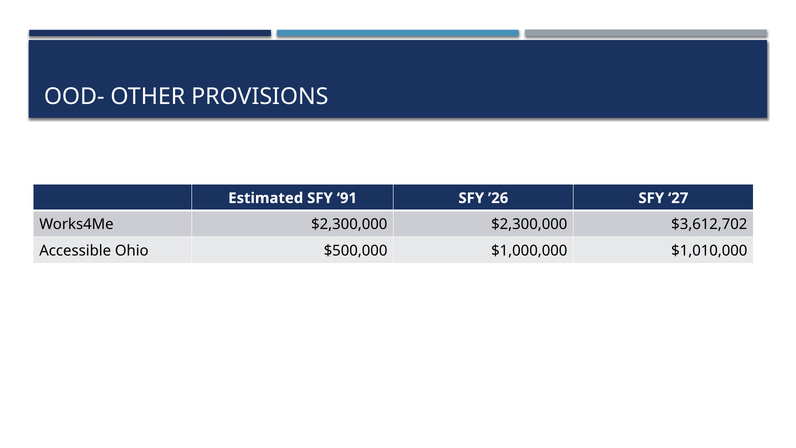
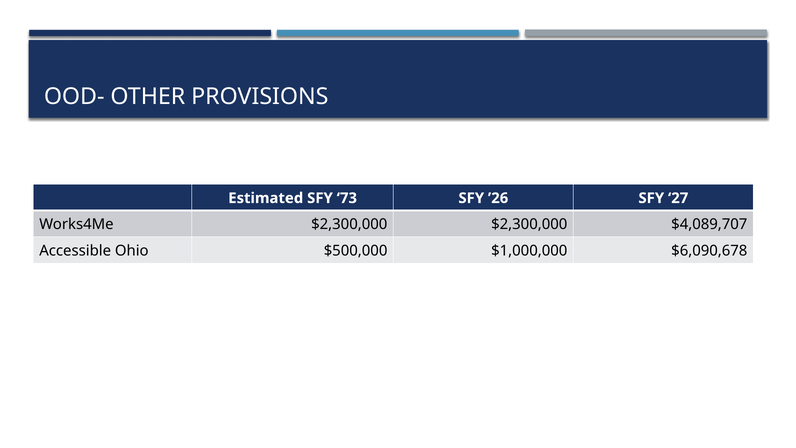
91: 91 -> 73
$3,612,702: $3,612,702 -> $4,089,707
$1,010,000: $1,010,000 -> $6,090,678
